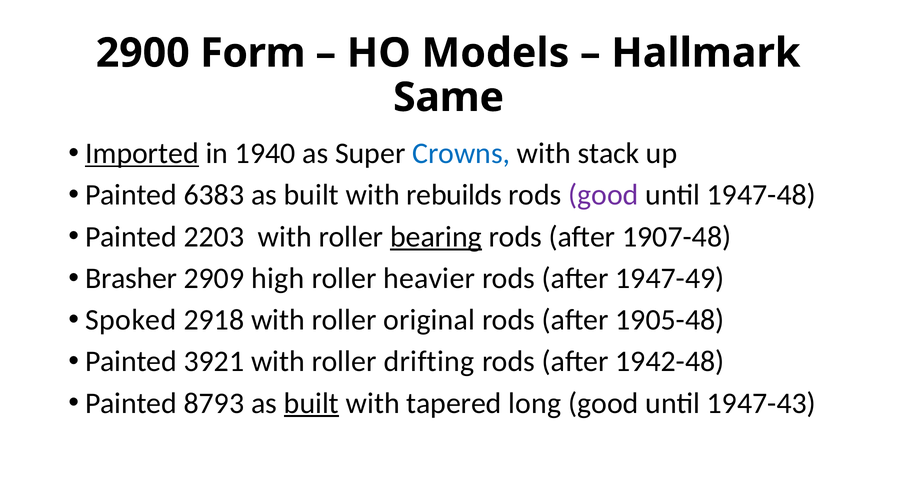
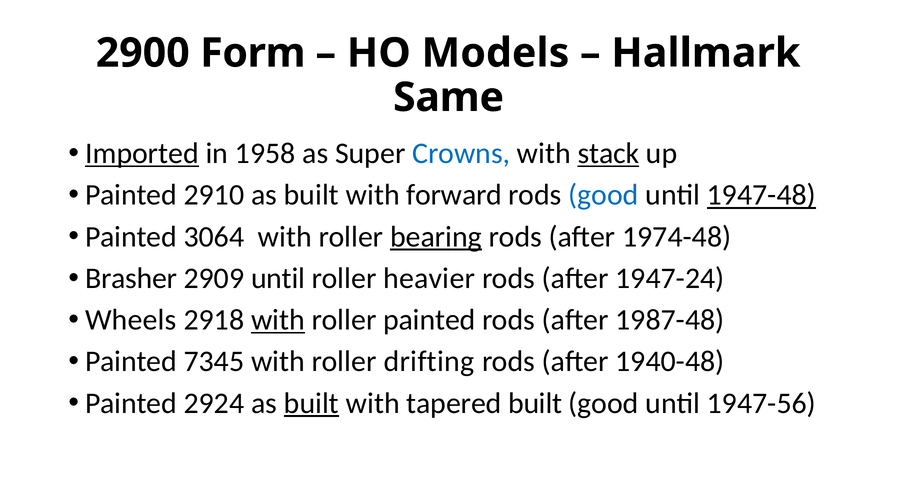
1940: 1940 -> 1958
stack underline: none -> present
6383: 6383 -> 2910
rebuilds: rebuilds -> forward
good at (603, 195) colour: purple -> blue
1947-48 underline: none -> present
2203: 2203 -> 3064
1907-48: 1907-48 -> 1974-48
2909 high: high -> until
1947-49: 1947-49 -> 1947-24
Spoked: Spoked -> Wheels
with at (278, 320) underline: none -> present
roller original: original -> painted
1905-48: 1905-48 -> 1987-48
3921: 3921 -> 7345
1942-48: 1942-48 -> 1940-48
8793: 8793 -> 2924
tapered long: long -> built
1947-43: 1947-43 -> 1947-56
